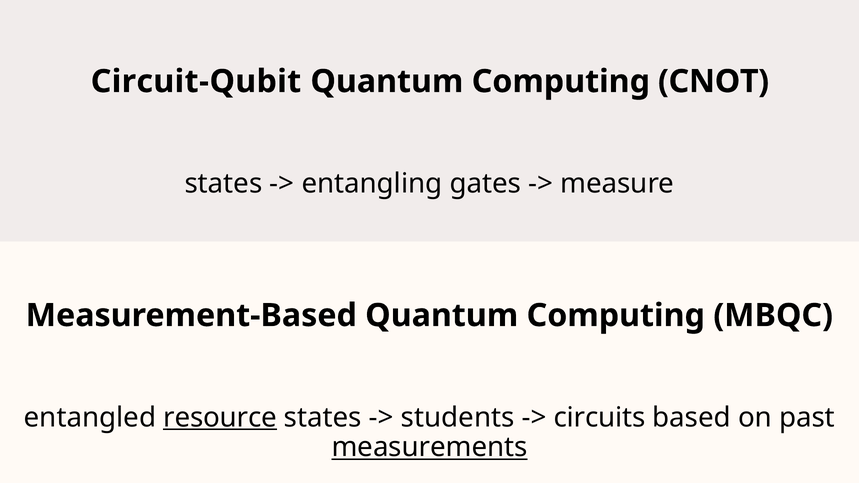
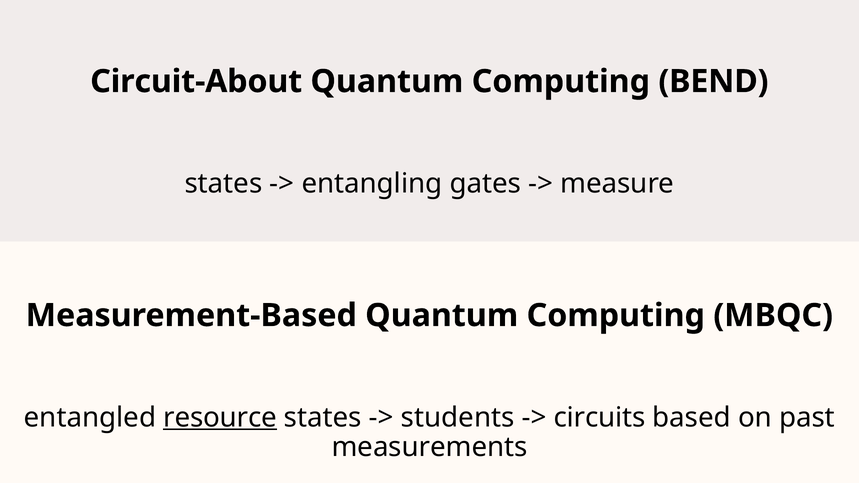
Circuit-Qubit: Circuit-Qubit -> Circuit-About
CNOT: CNOT -> BEND
measurements underline: present -> none
